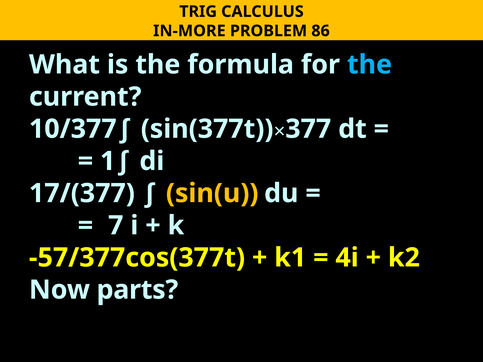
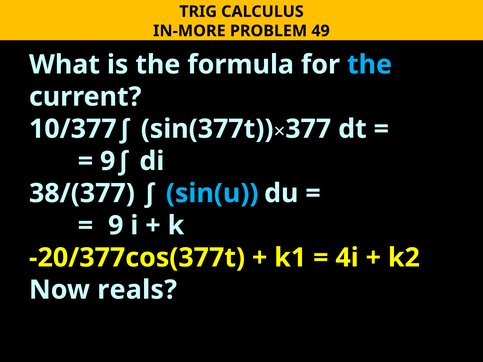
86: 86 -> 49
1 at (108, 161): 1 -> 9
17/(377: 17/(377 -> 38/(377
sin(u colour: yellow -> light blue
7 at (116, 226): 7 -> 9
-57/377cos(377t: -57/377cos(377t -> -20/377cos(377t
parts: parts -> reals
